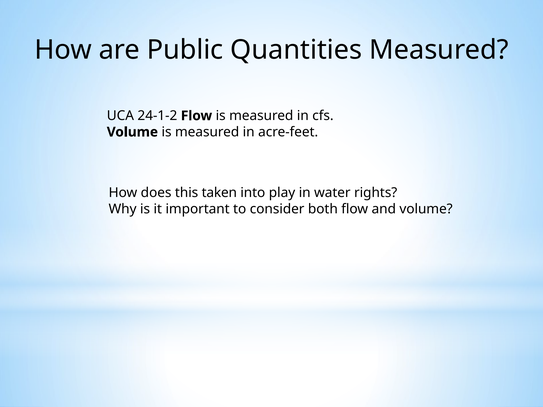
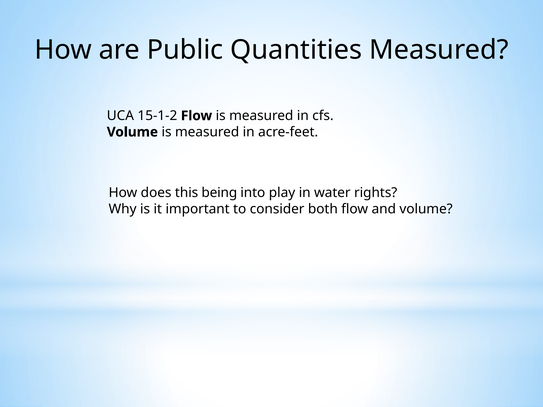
24-1-2: 24-1-2 -> 15-1-2
taken: taken -> being
